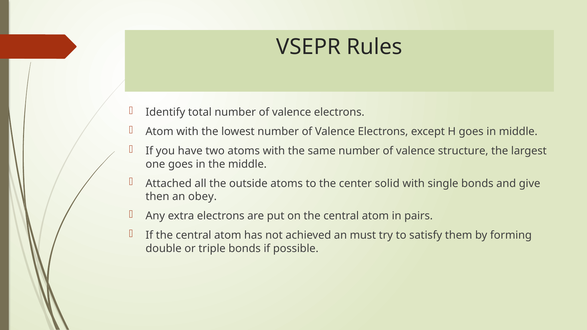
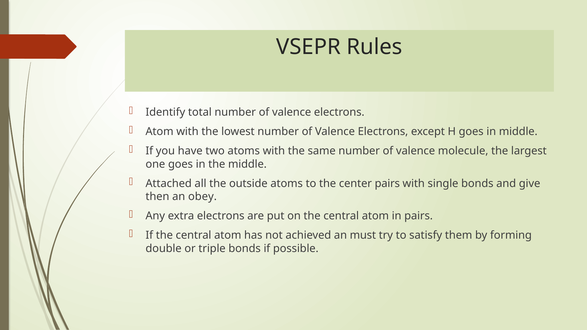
structure: structure -> molecule
center solid: solid -> pairs
